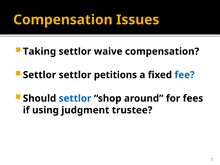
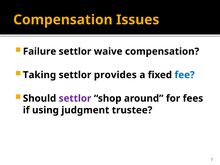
Taking: Taking -> Failure
Settlor at (40, 75): Settlor -> Taking
petitions: petitions -> provides
settlor at (75, 98) colour: blue -> purple
